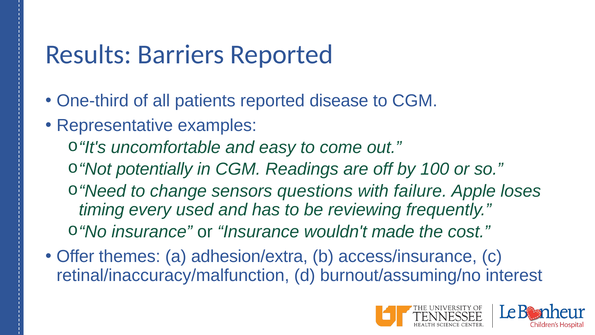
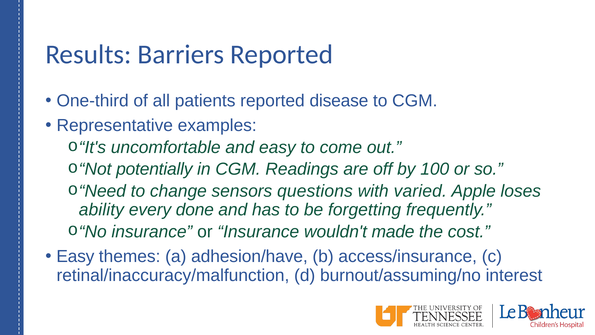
failure: failure -> varied
timing: timing -> ability
used: used -> done
reviewing: reviewing -> forgetting
Offer at (75, 256): Offer -> Easy
adhesion/extra: adhesion/extra -> adhesion/have
